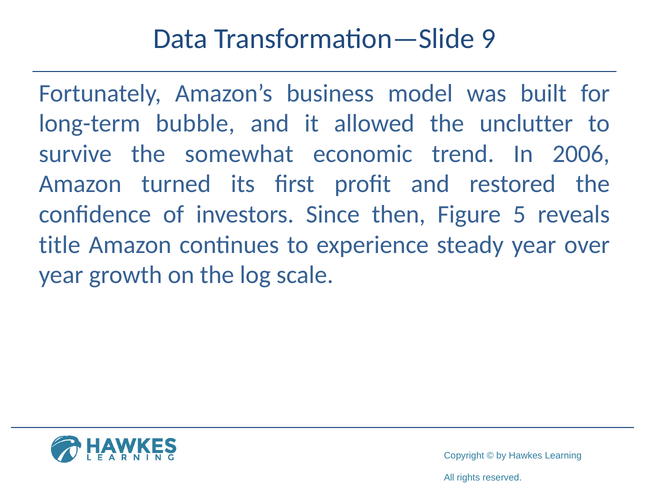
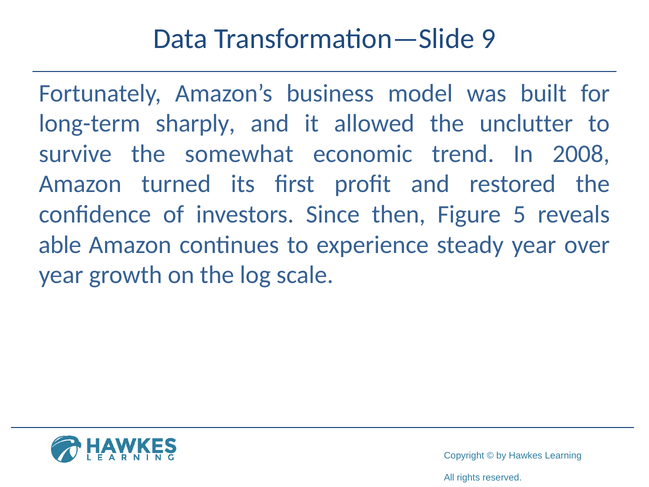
bubble: bubble -> sharply
2006: 2006 -> 2008
title: title -> able
